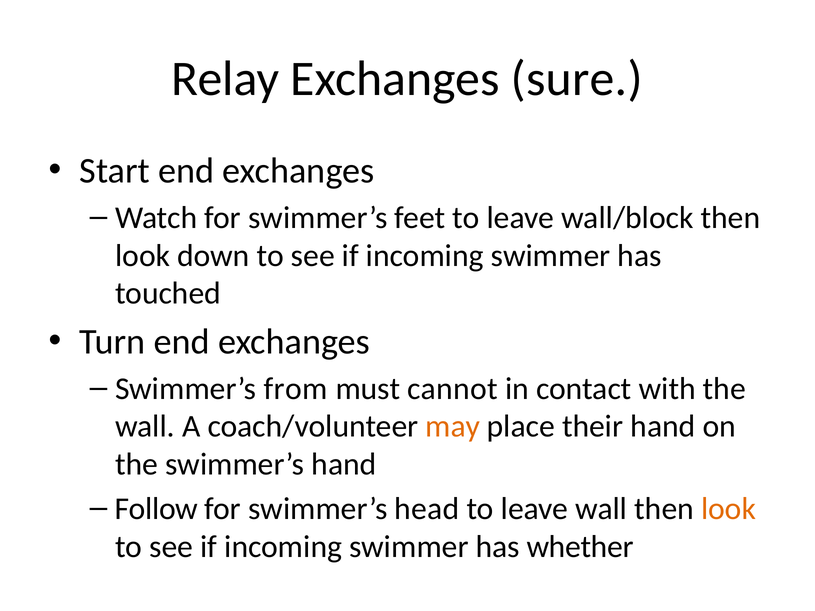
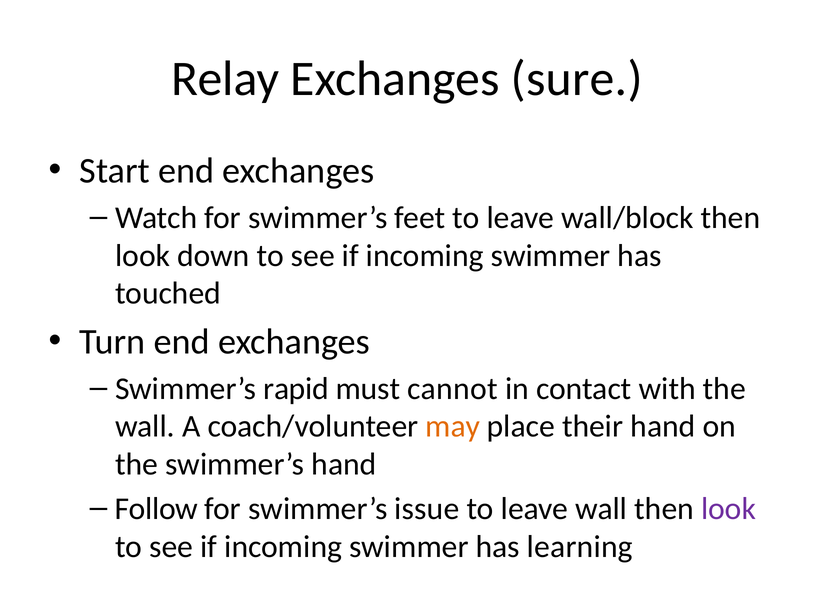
from: from -> rapid
head: head -> issue
look at (729, 509) colour: orange -> purple
whether: whether -> learning
